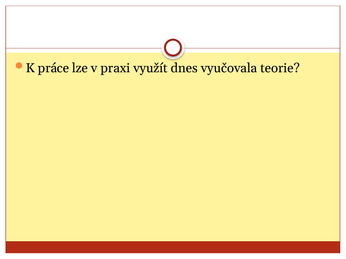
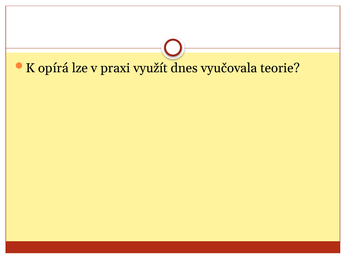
práce: práce -> opírá
